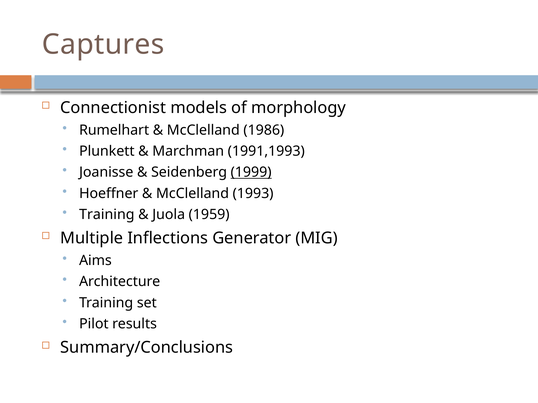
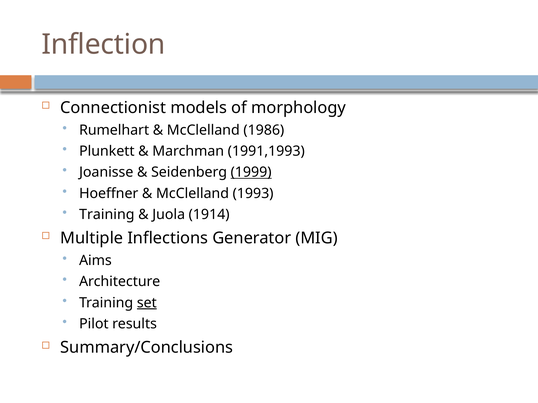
Captures: Captures -> Inflection
1959: 1959 -> 1914
set underline: none -> present
